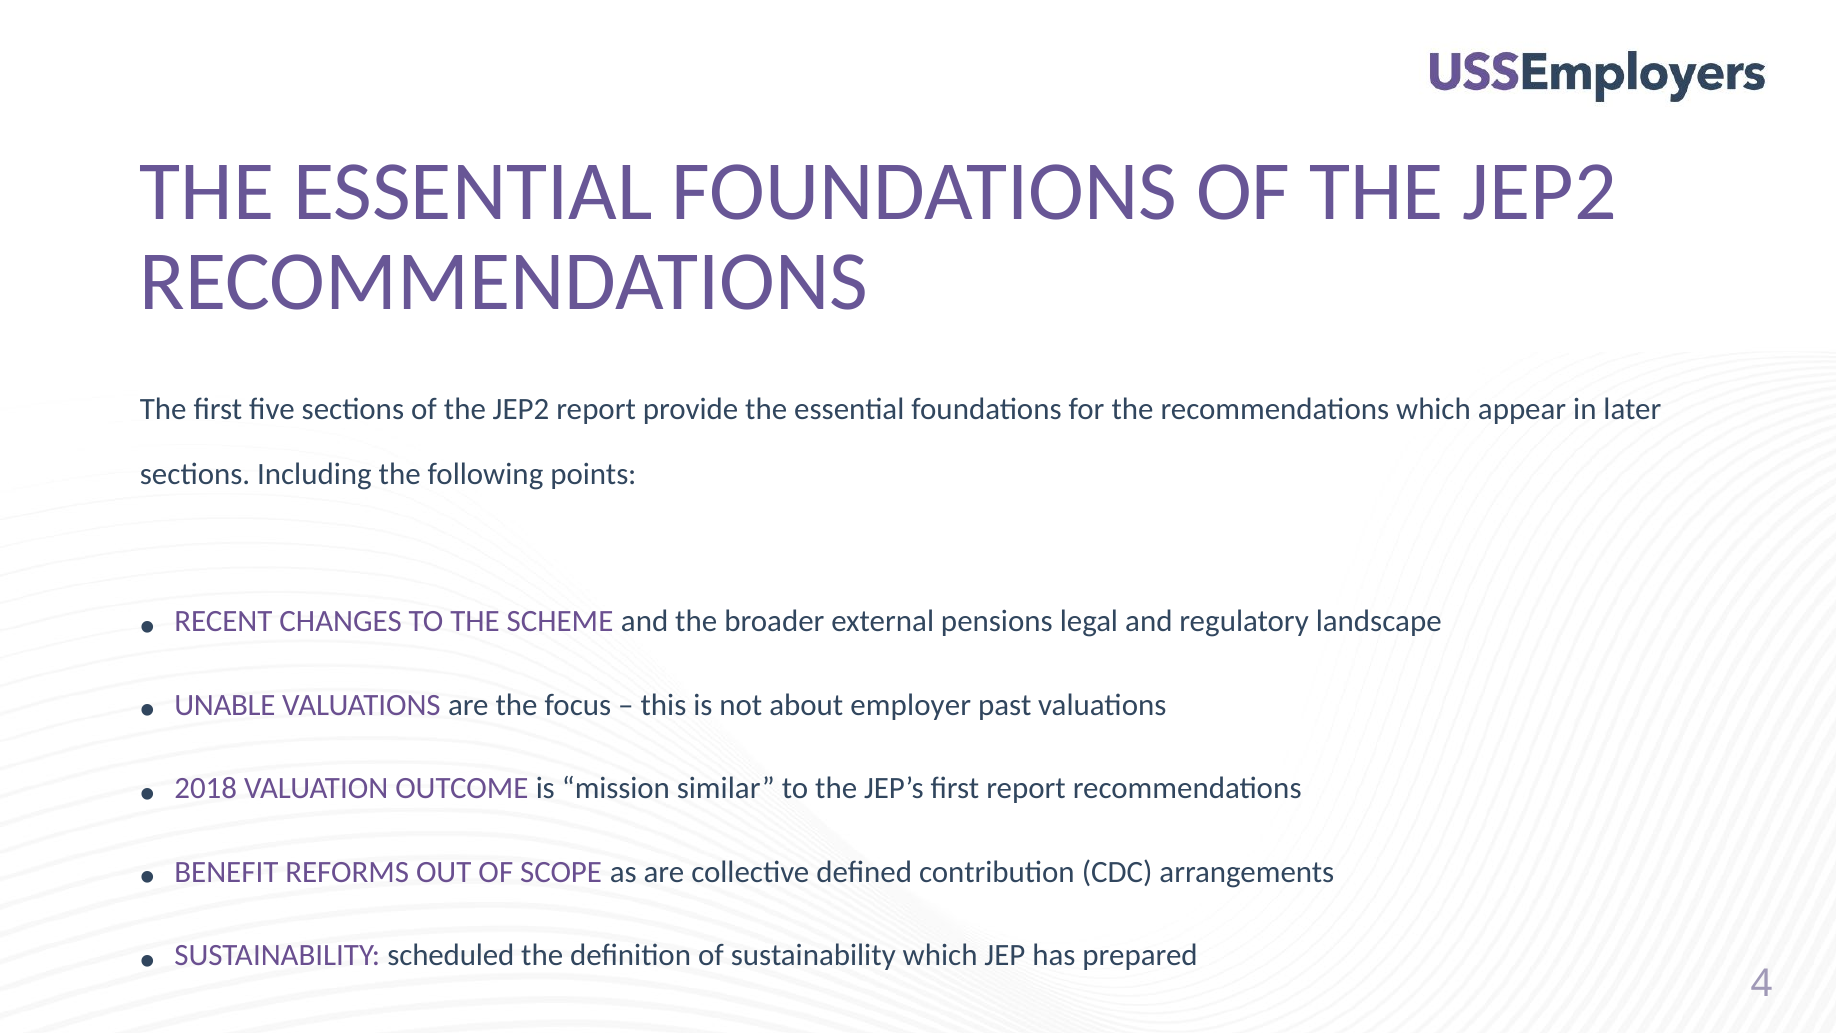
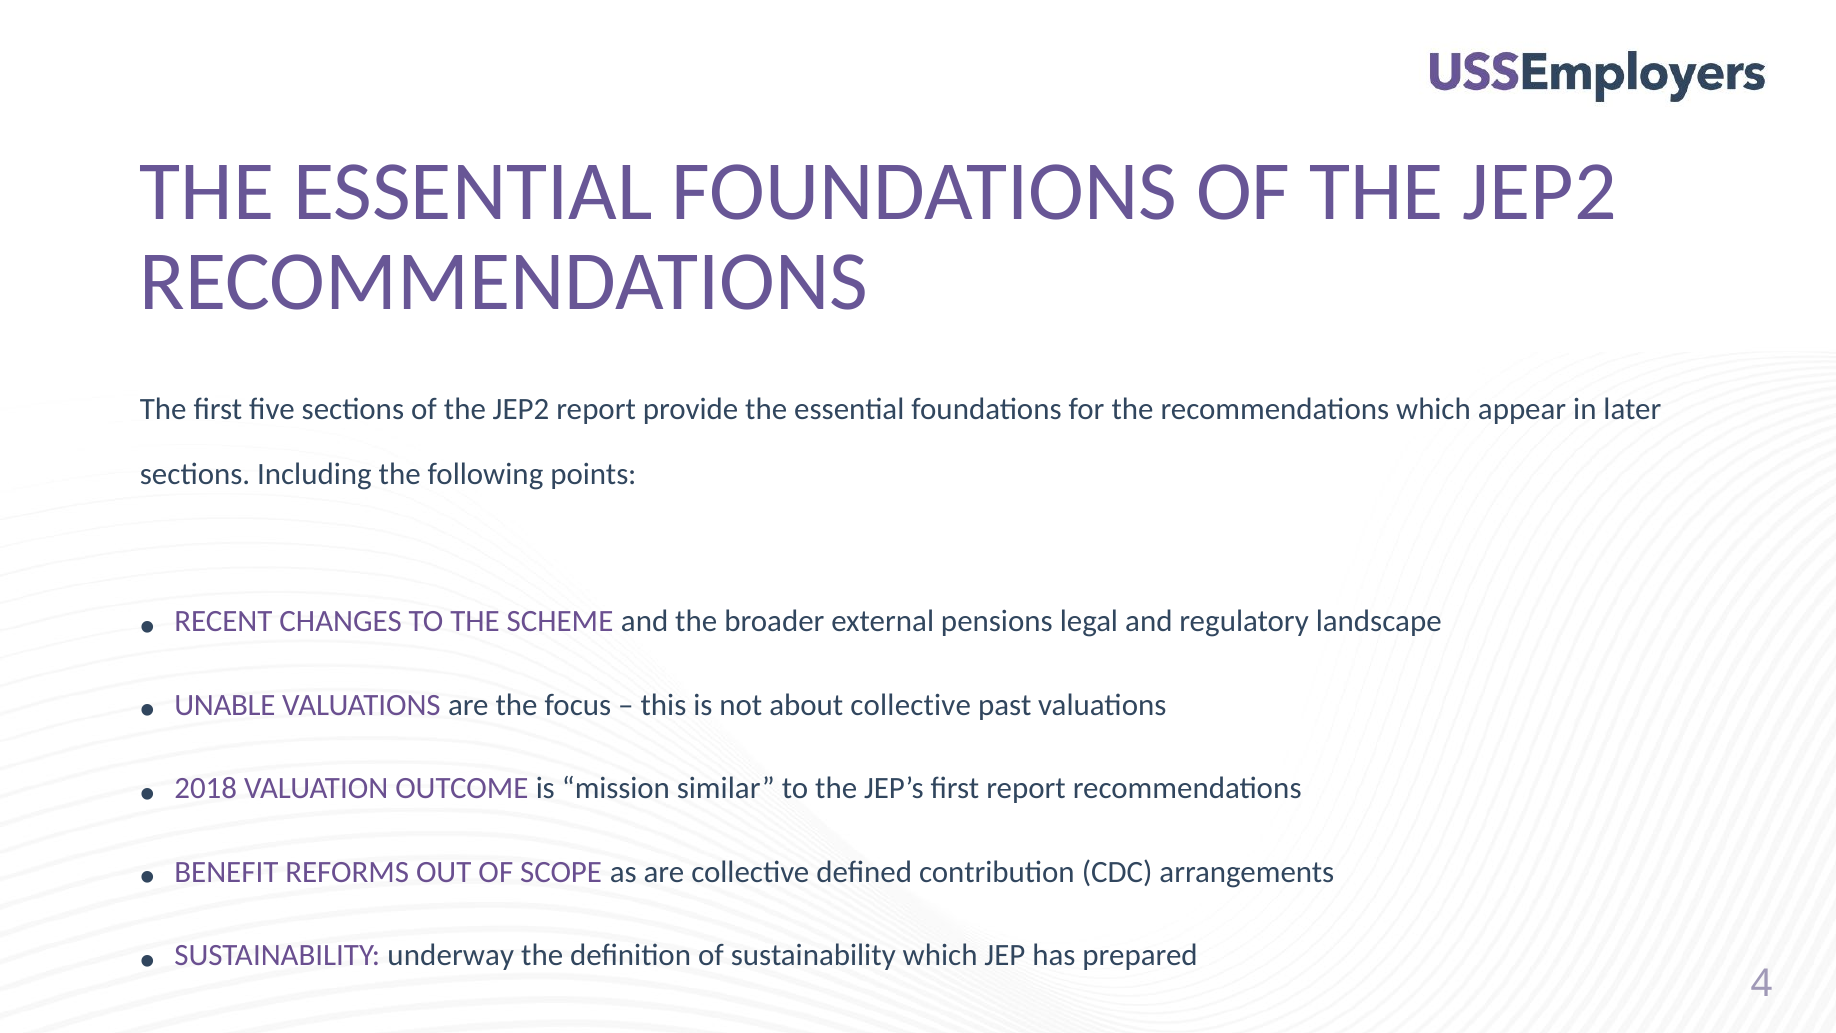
about employer: employer -> collective
scheduled: scheduled -> underway
